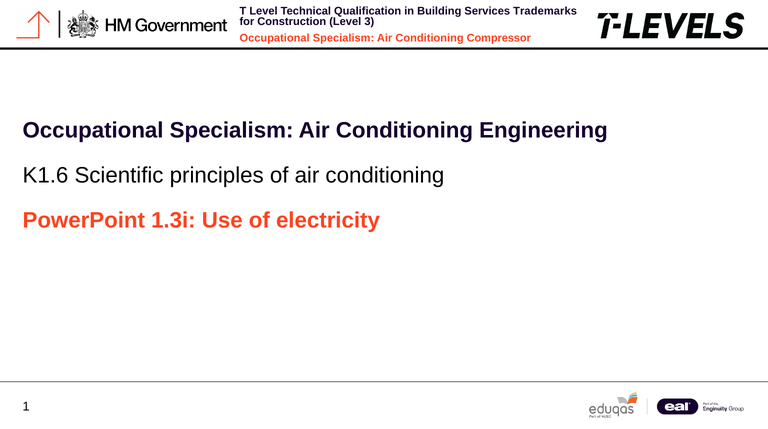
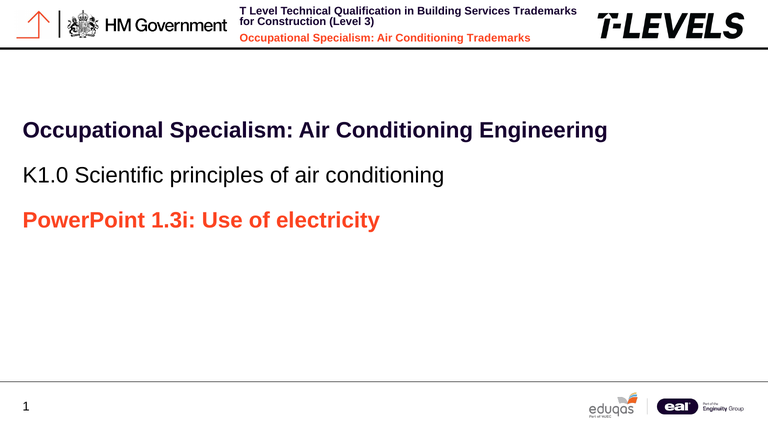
Conditioning Compressor: Compressor -> Trademarks
K1.6: K1.6 -> K1.0
